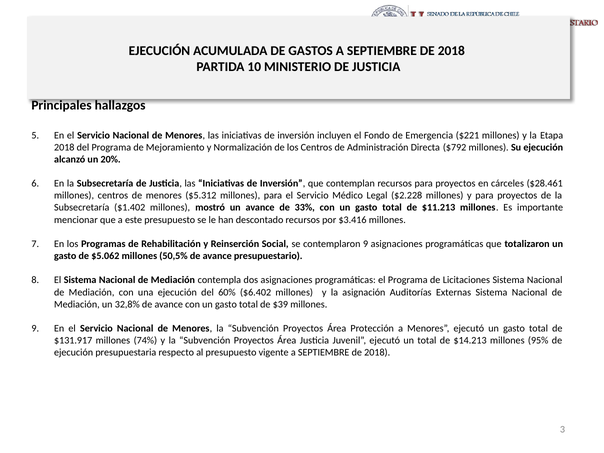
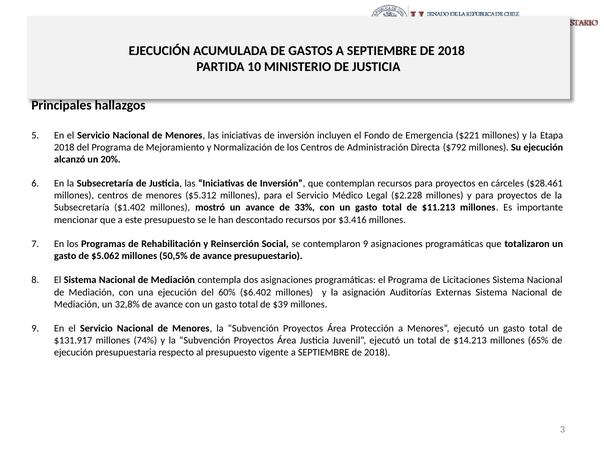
95%: 95% -> 65%
